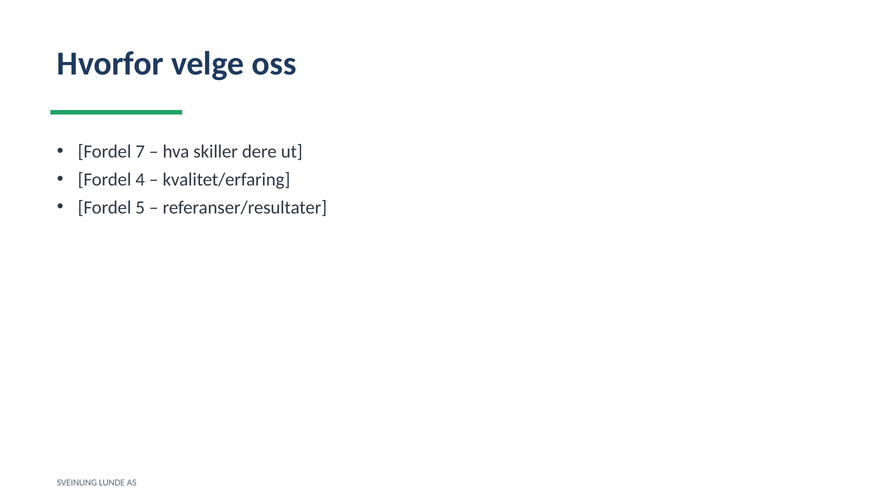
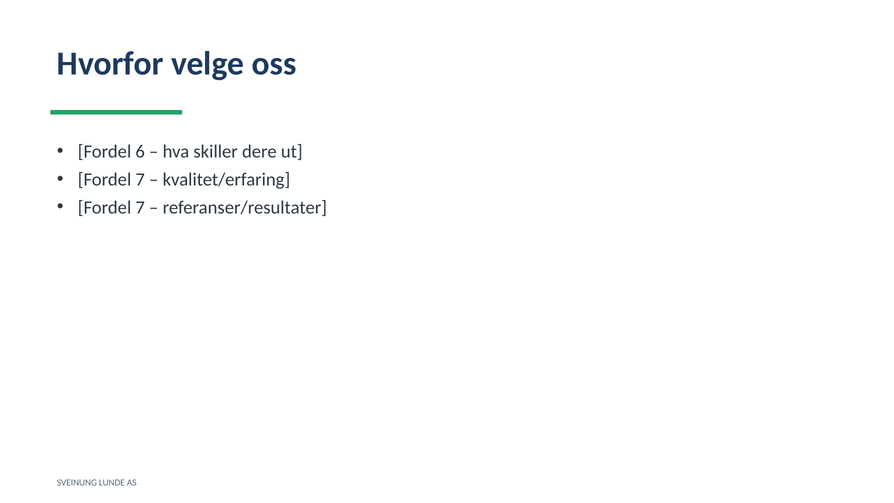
7: 7 -> 6
4 at (140, 179): 4 -> 7
5 at (140, 207): 5 -> 7
